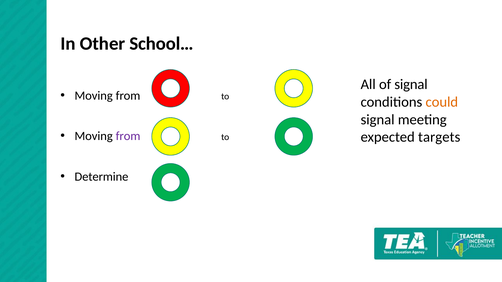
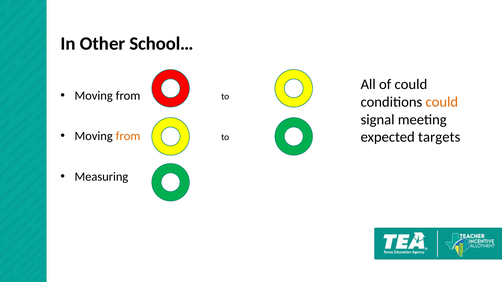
of signal: signal -> could
from at (128, 136) colour: purple -> orange
Determine: Determine -> Measuring
